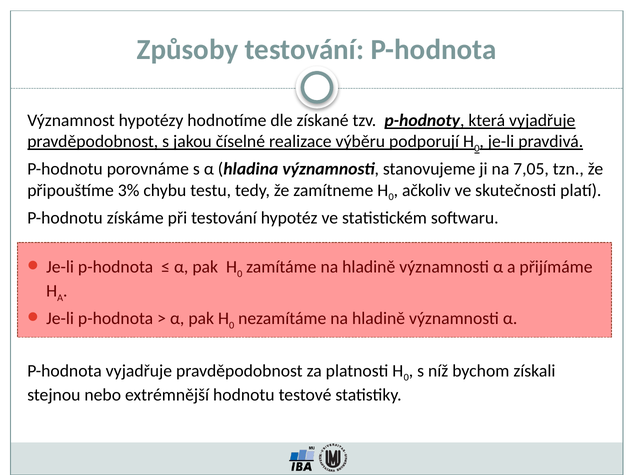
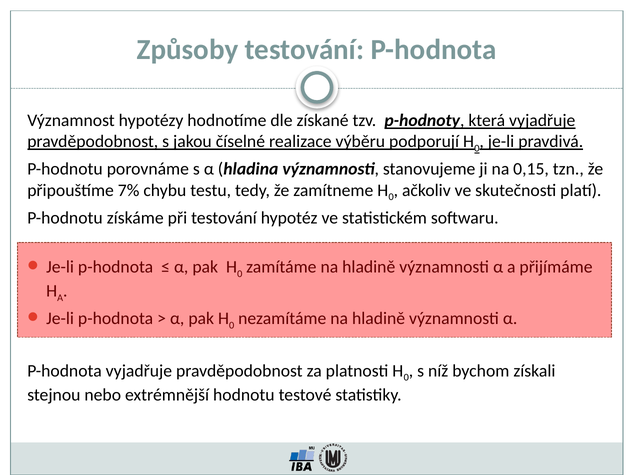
7,05: 7,05 -> 0,15
3%: 3% -> 7%
